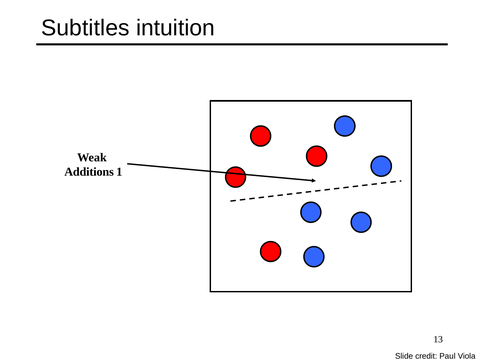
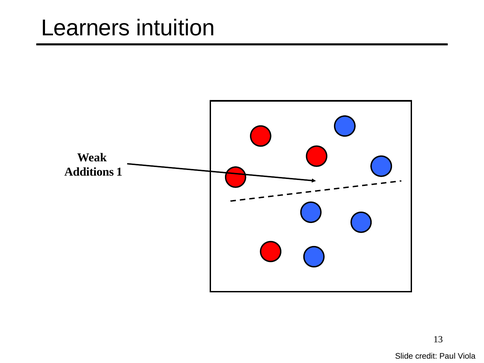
Subtitles: Subtitles -> Learners
